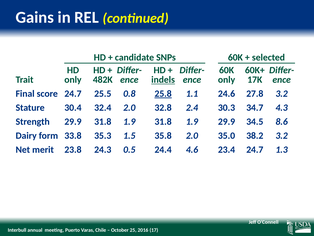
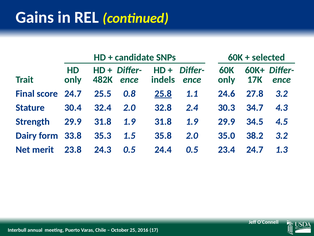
indels underline: present -> none
8.6: 8.6 -> 4.5
24.4 4.6: 4.6 -> 0.5
